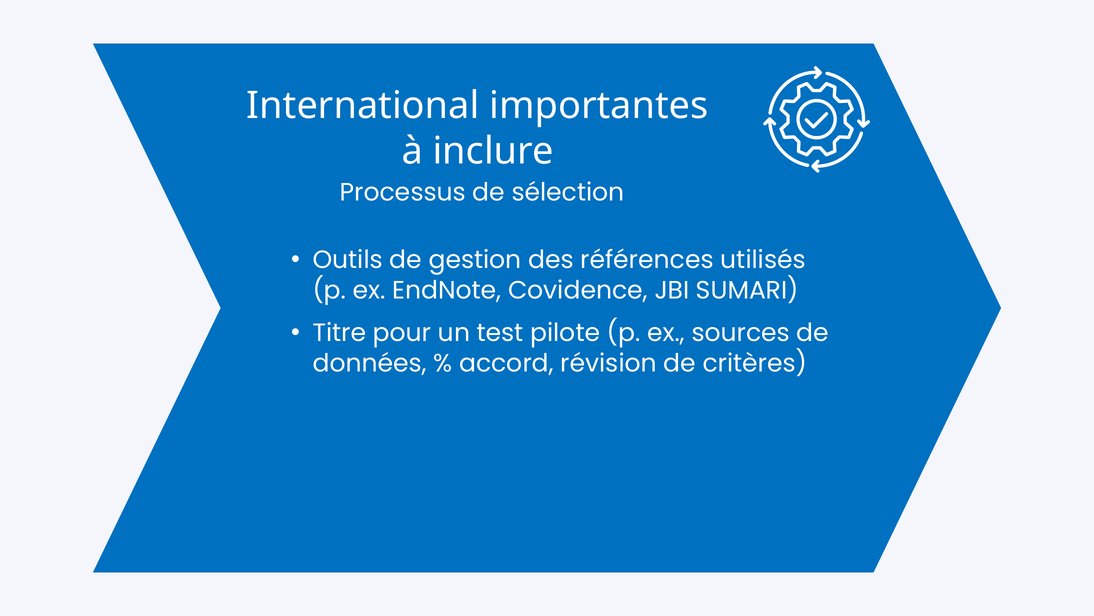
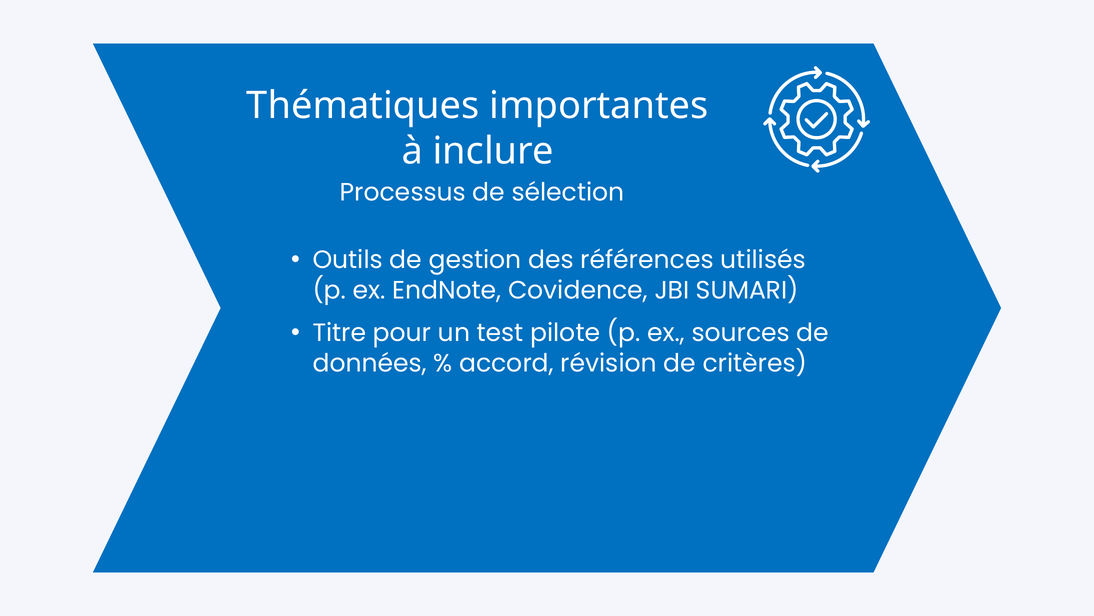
International: International -> Thématiques
